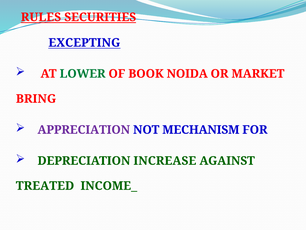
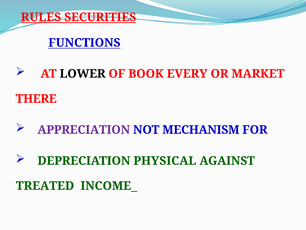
EXCEPTING: EXCEPTING -> FUNCTIONS
LOWER colour: green -> black
NOIDA: NOIDA -> EVERY
BRING: BRING -> THERE
INCREASE: INCREASE -> PHYSICAL
